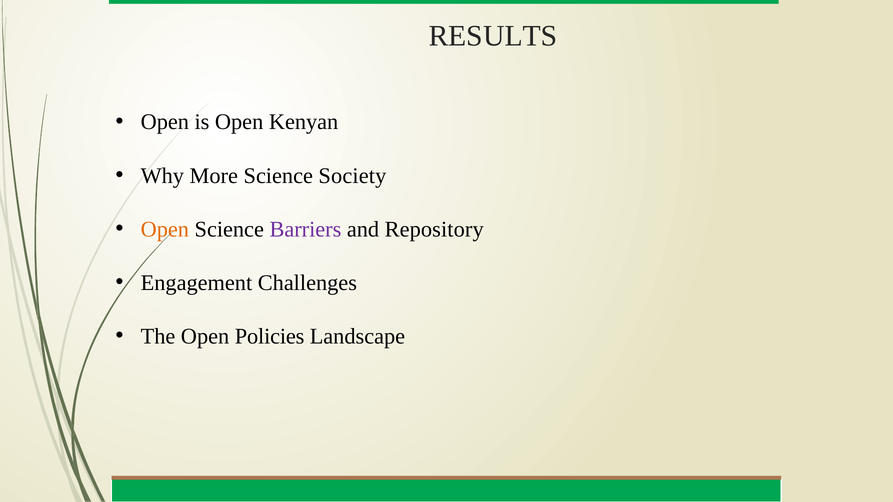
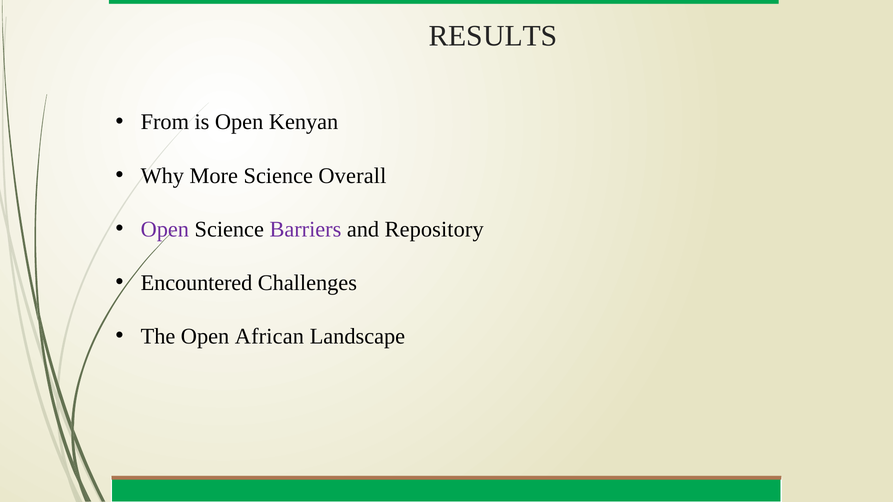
Open at (165, 122): Open -> From
Society: Society -> Overall
Open at (165, 229) colour: orange -> purple
Engagement: Engagement -> Encountered
Policies: Policies -> African
